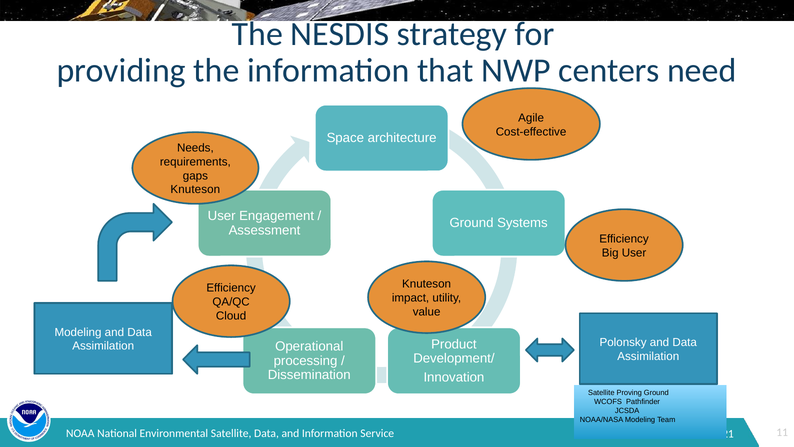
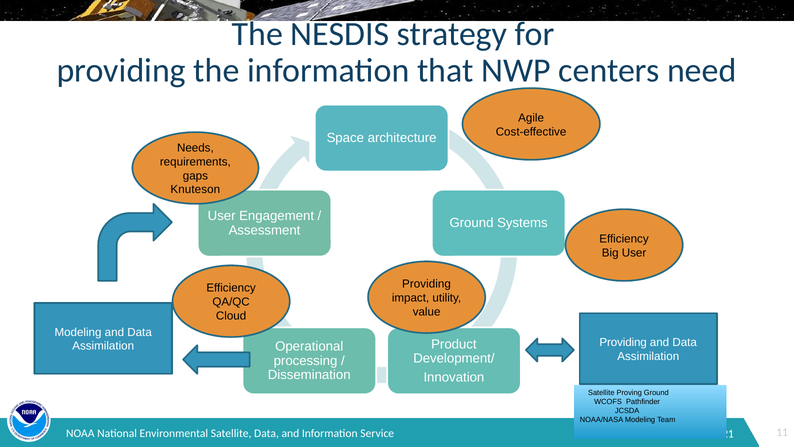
Knuteson at (427, 284): Knuteson -> Providing
Polonsky at (623, 342): Polonsky -> Providing
